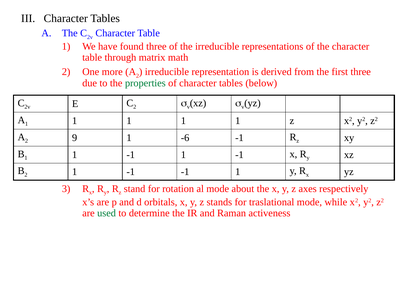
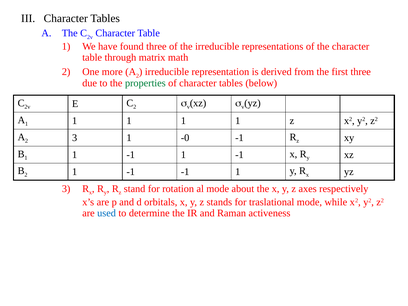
9 at (75, 138): 9 -> 3
-6: -6 -> -0
used colour: green -> blue
